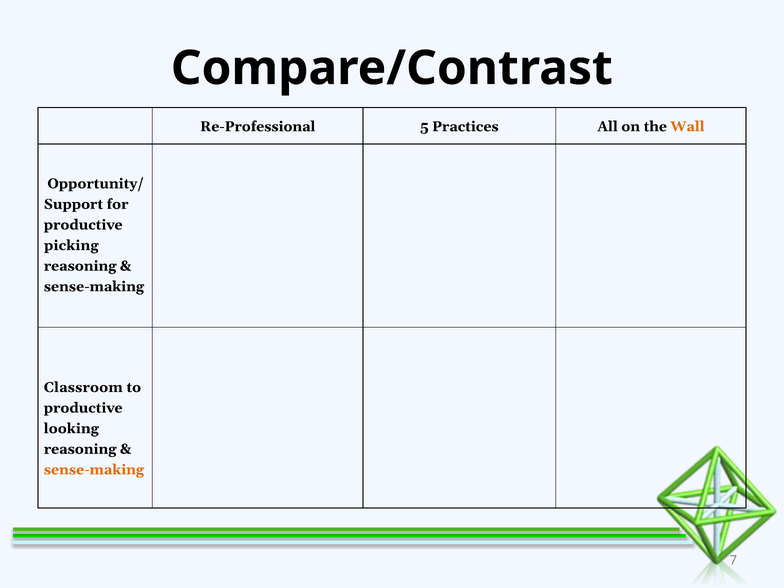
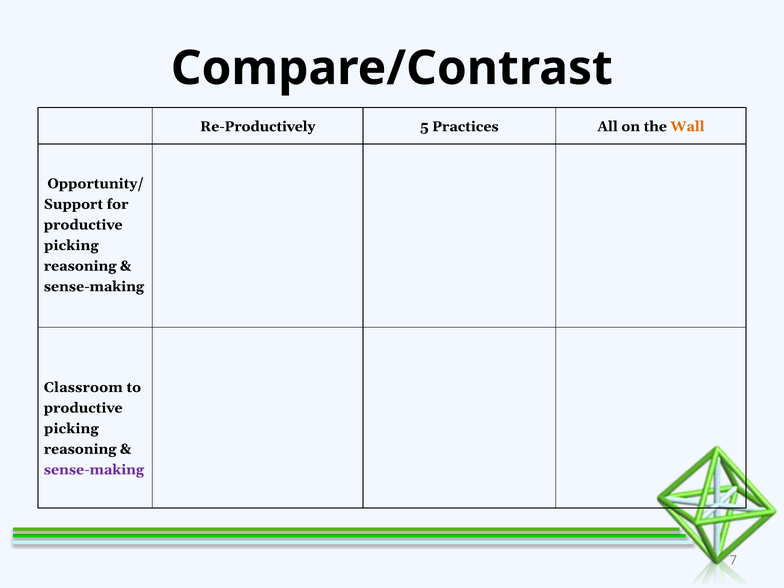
Re-Professional: Re-Professional -> Re-Productively
looking at (71, 428): looking -> picking
sense-making at (94, 470) colour: orange -> purple
